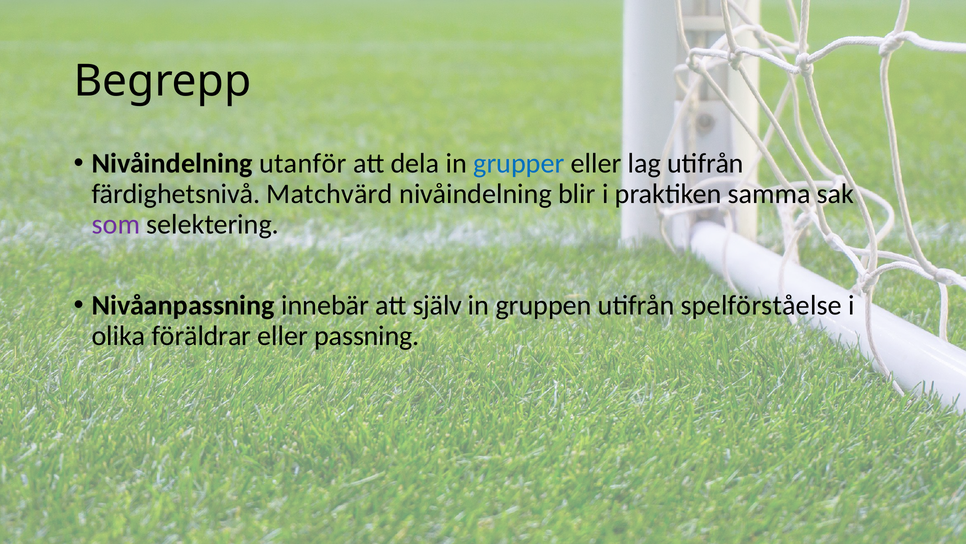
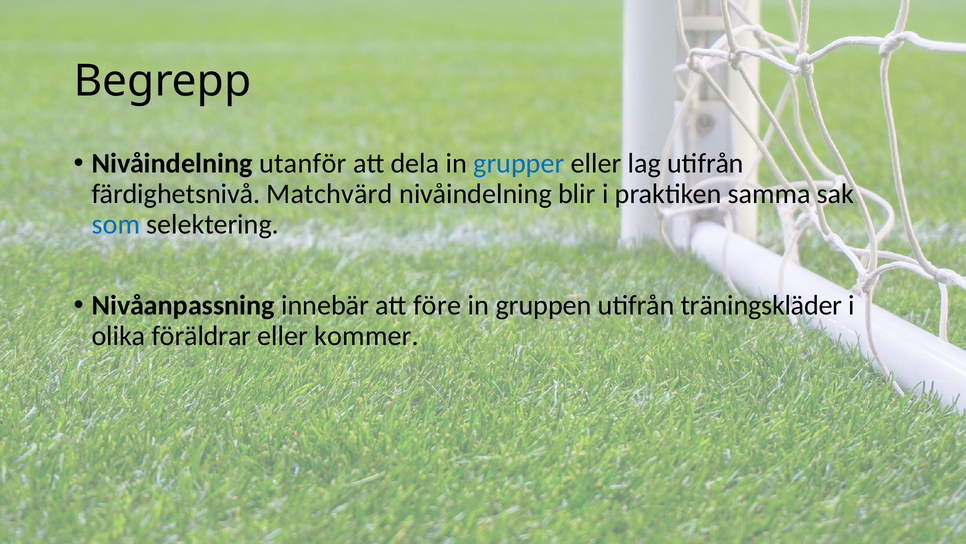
som colour: purple -> blue
själv: själv -> före
spelförståelse: spelförståelse -> träningskläder
passning: passning -> kommer
